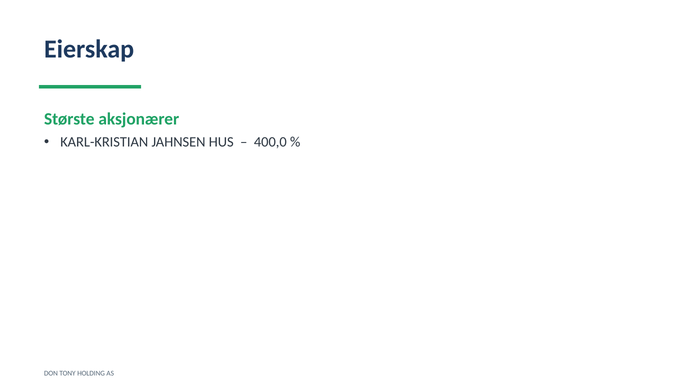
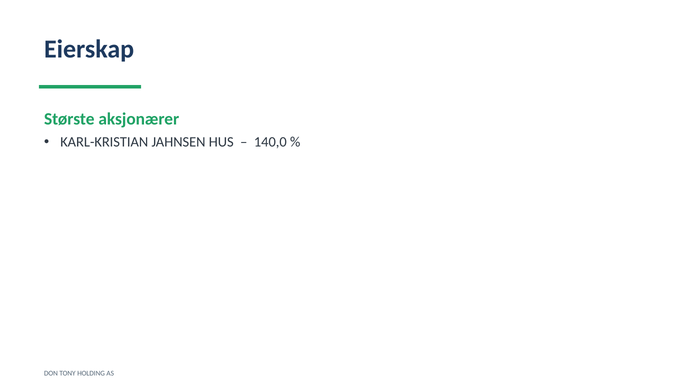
400,0: 400,0 -> 140,0
